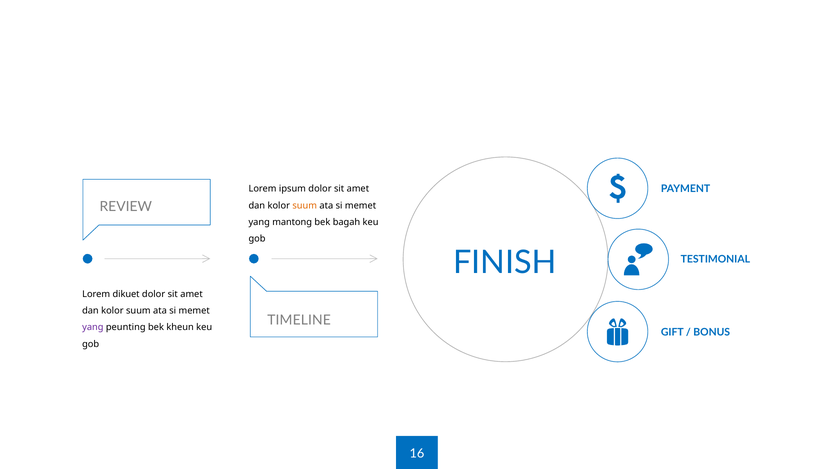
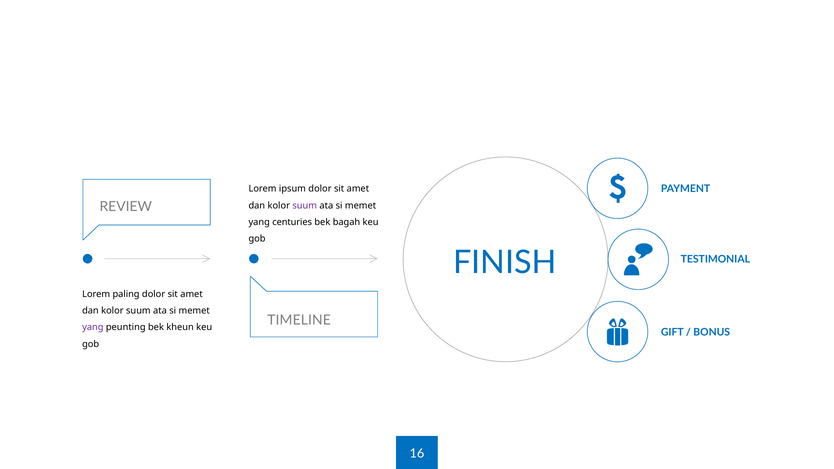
suum at (305, 206) colour: orange -> purple
mantong: mantong -> centuries
dikuet: dikuet -> paling
